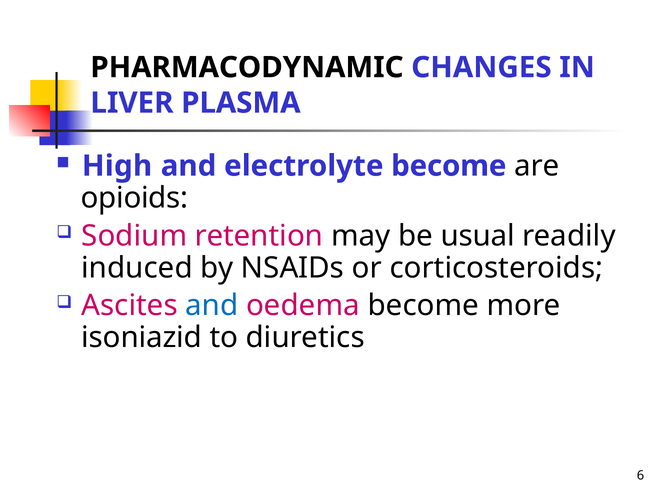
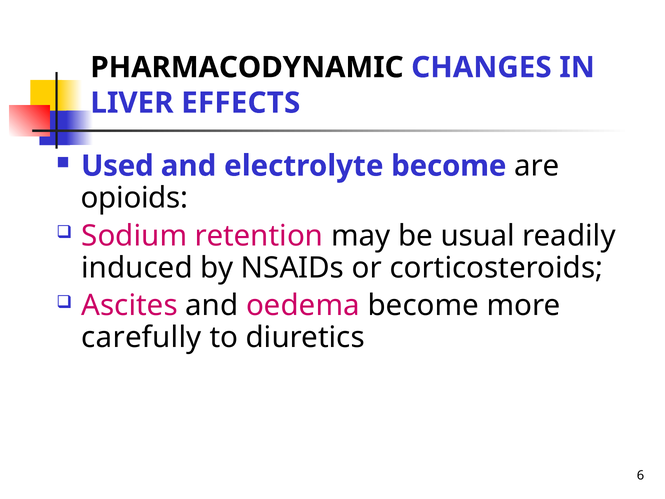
PLASMA: PLASMA -> EFFECTS
High: High -> Used
and at (212, 305) colour: blue -> black
isoniazid: isoniazid -> carefully
